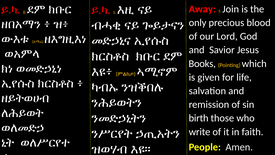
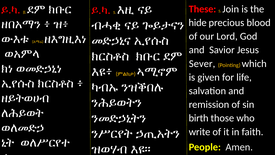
Away: Away -> These
only: only -> hide
Books: Books -> Sever
